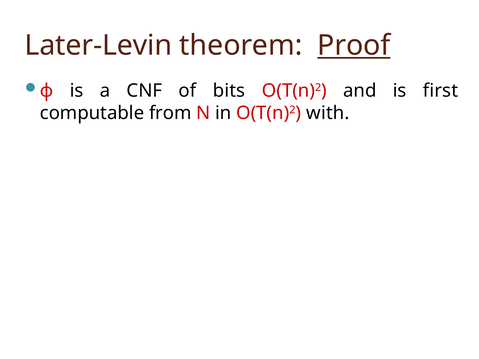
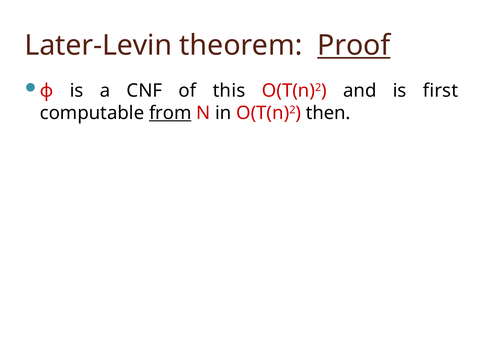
bits: bits -> this
from underline: none -> present
with: with -> then
